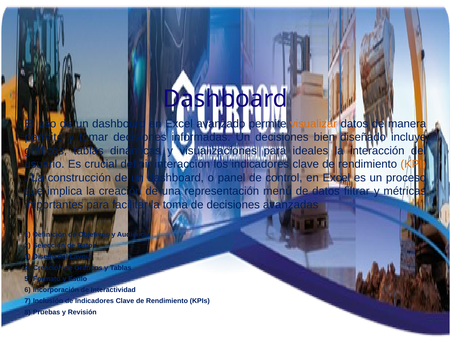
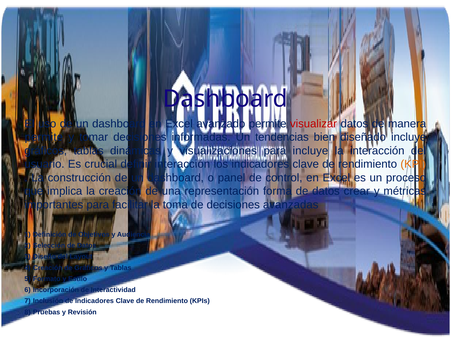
visualizar colour: orange -> red
Un decisiones: decisiones -> tendencias
para ideales: ideales -> incluye
menú: menú -> forma
filtrar: filtrar -> crear
